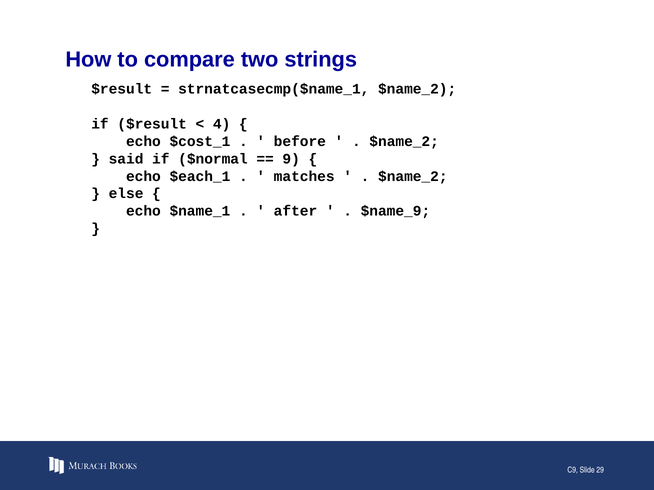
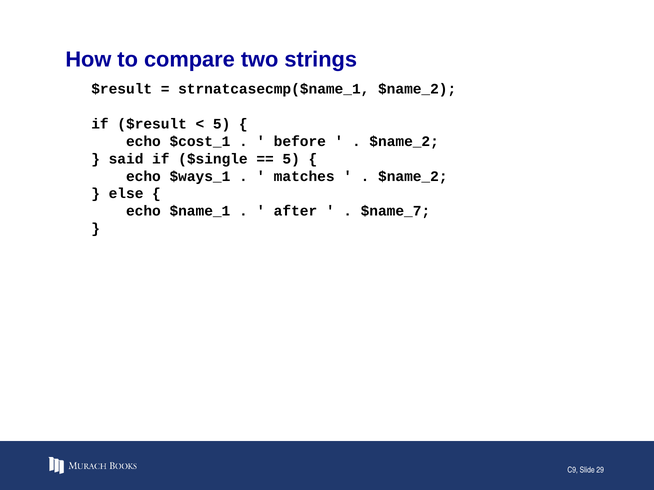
4 at (222, 124): 4 -> 5
$normal: $normal -> $single
9 at (291, 159): 9 -> 5
$each_1: $each_1 -> $ways_1
$name_9: $name_9 -> $name_7
